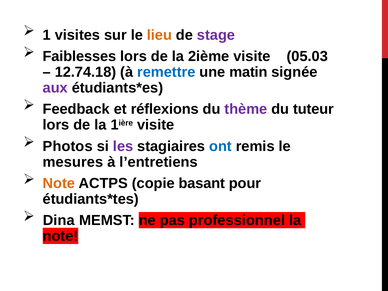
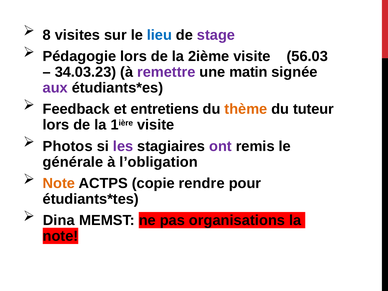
1: 1 -> 8
lieu colour: orange -> blue
Faiblesses: Faiblesses -> Pédagogie
05.03: 05.03 -> 56.03
12.74.18: 12.74.18 -> 34.03.23
remettre colour: blue -> purple
réflexions: réflexions -> entretiens
thème colour: purple -> orange
ont colour: blue -> purple
mesures: mesures -> générale
l’entretiens: l’entretiens -> l’obligation
basant: basant -> rendre
professionnel: professionnel -> organisations
